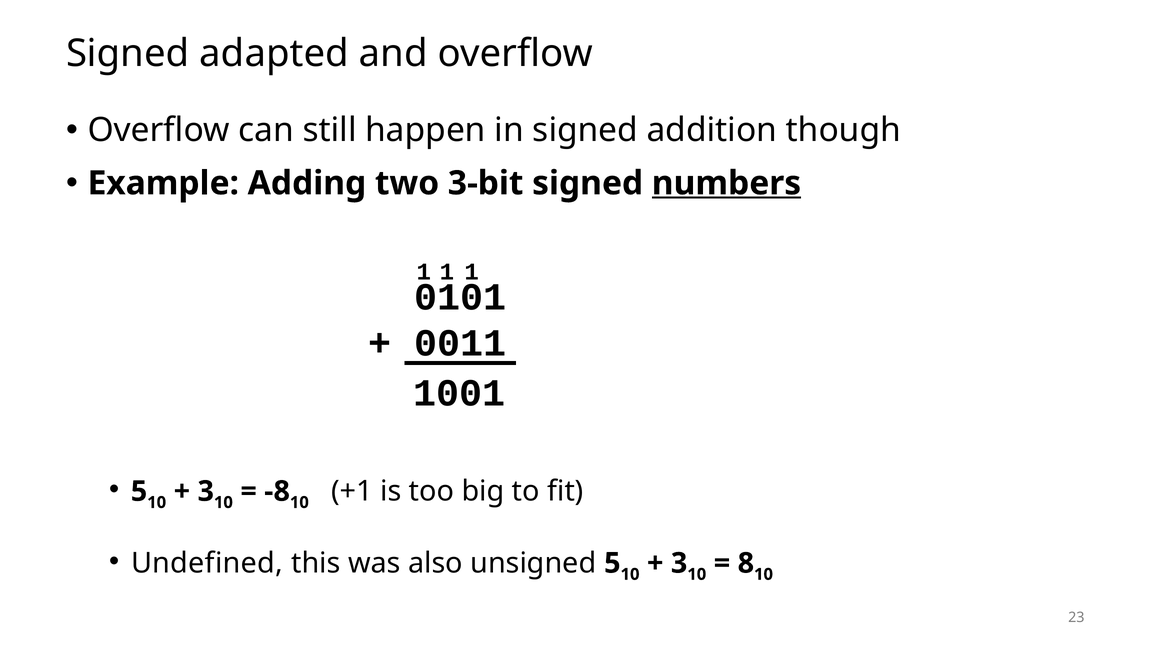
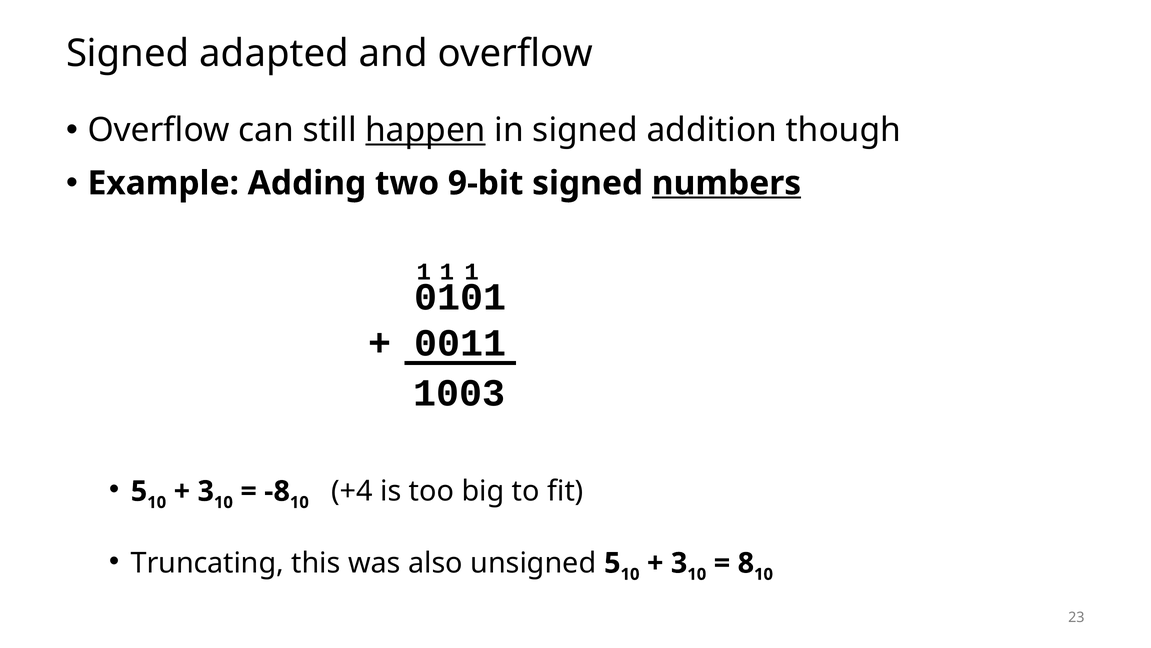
happen underline: none -> present
3-bit: 3-bit -> 9-bit
1 at (494, 393): 1 -> 3
+1: +1 -> +4
Undefined: Undefined -> Truncating
